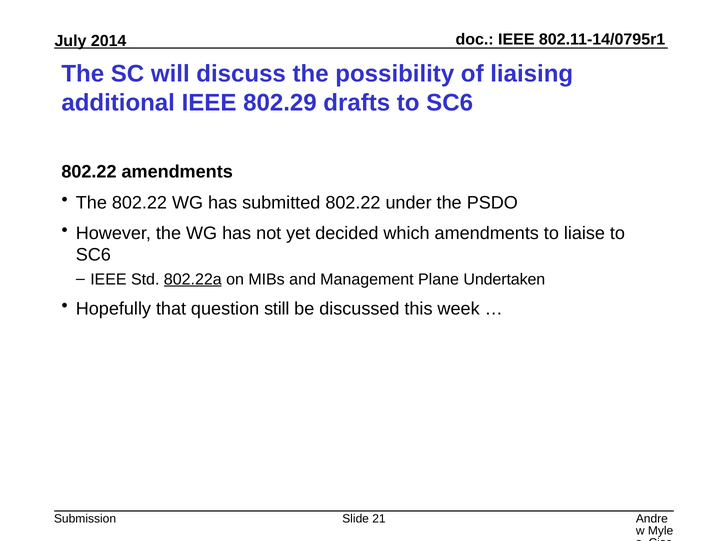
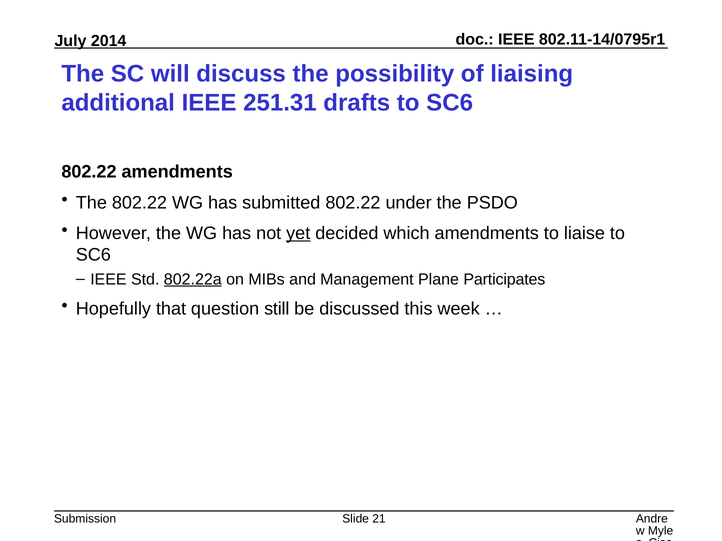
802.29: 802.29 -> 251.31
yet underline: none -> present
Undertaken: Undertaken -> Participates
